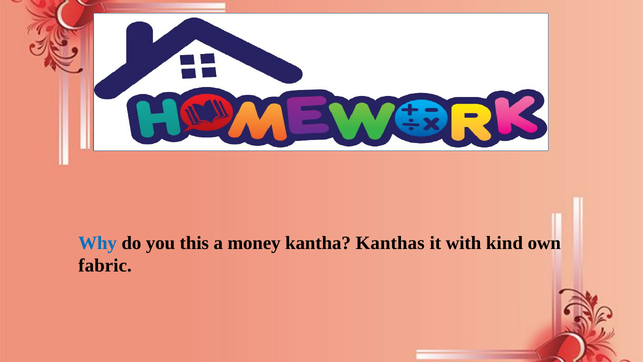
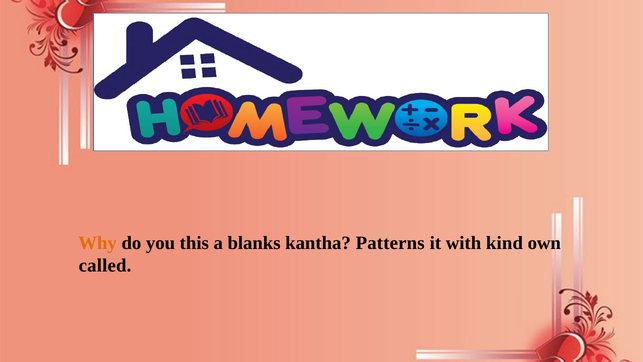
Why colour: blue -> orange
money: money -> blanks
Kanthas: Kanthas -> Patterns
fabric: fabric -> called
